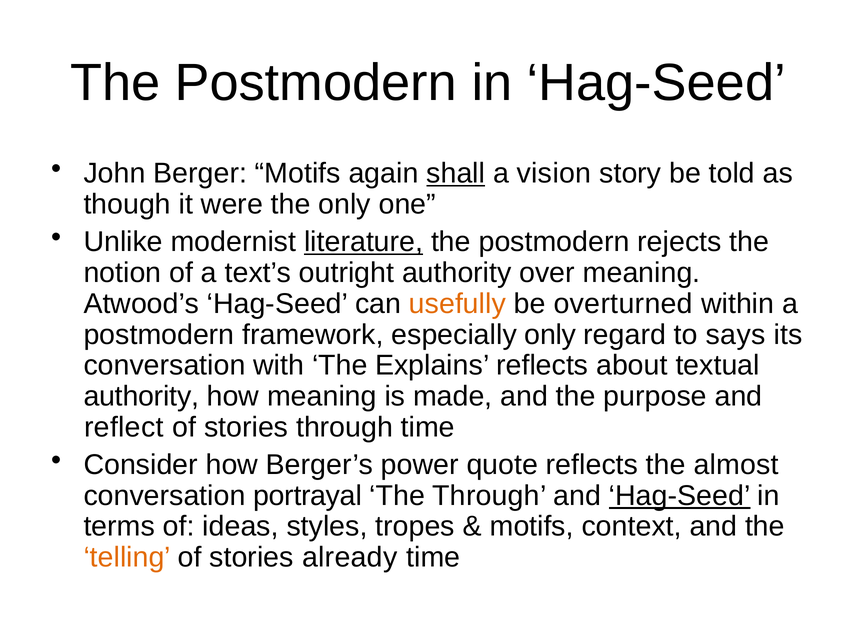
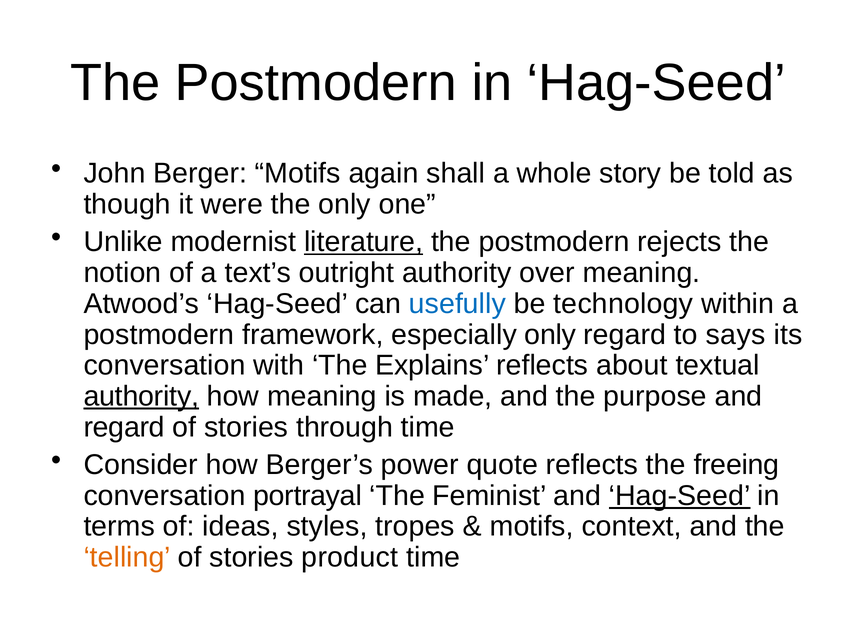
shall underline: present -> none
vision: vision -> whole
usefully colour: orange -> blue
overturned: overturned -> technology
authority at (141, 396) underline: none -> present
reflect at (124, 427): reflect -> regard
almost: almost -> freeing
The Through: Through -> Feminist
already: already -> product
